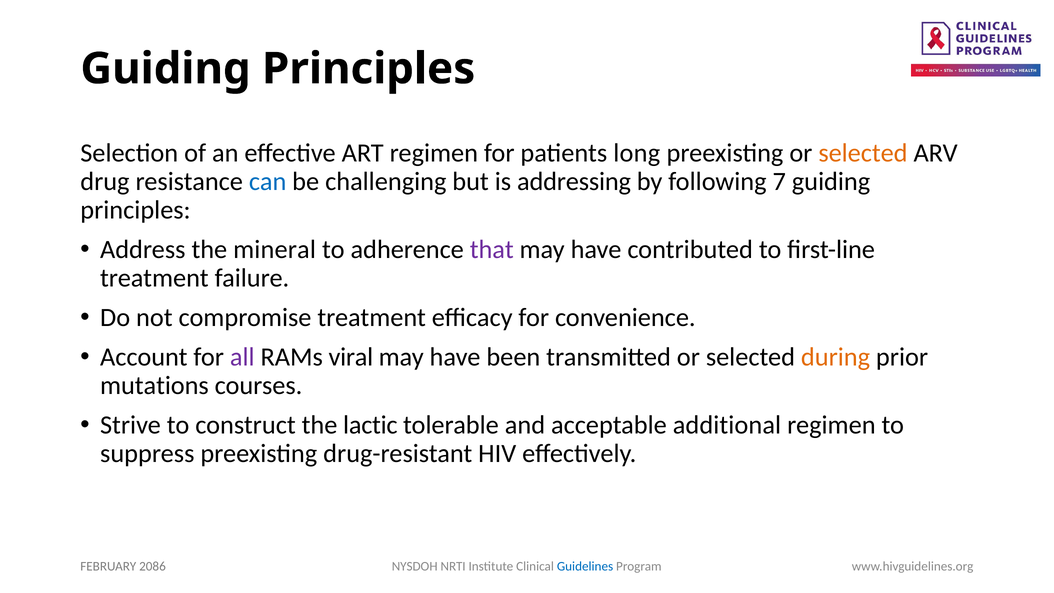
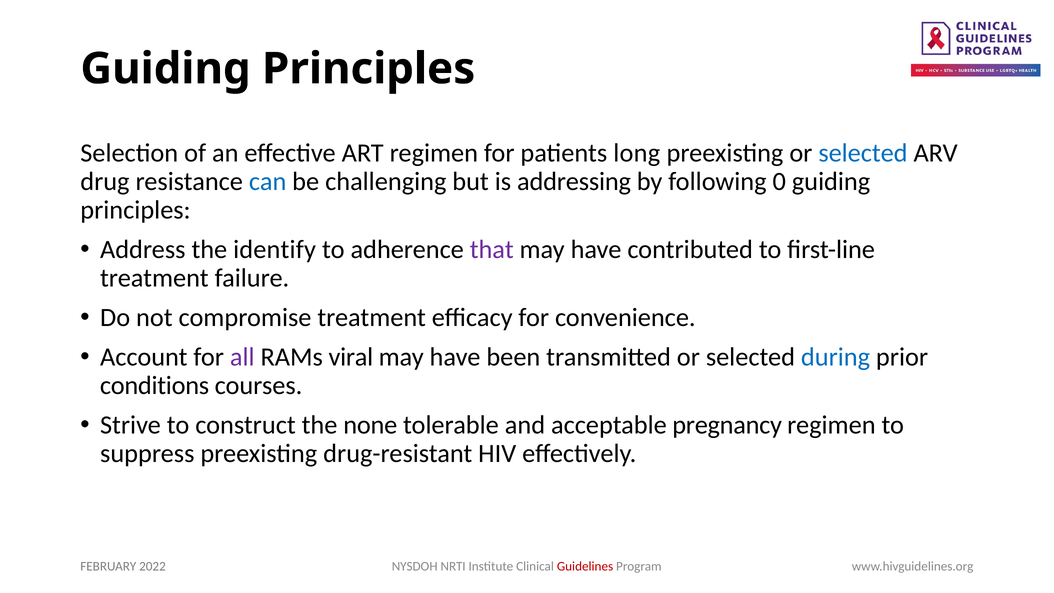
selected at (863, 153) colour: orange -> blue
7: 7 -> 0
mineral: mineral -> identify
during colour: orange -> blue
mutations: mutations -> conditions
lactic: lactic -> none
additional: additional -> pregnancy
Guidelines colour: blue -> red
2086: 2086 -> 2022
